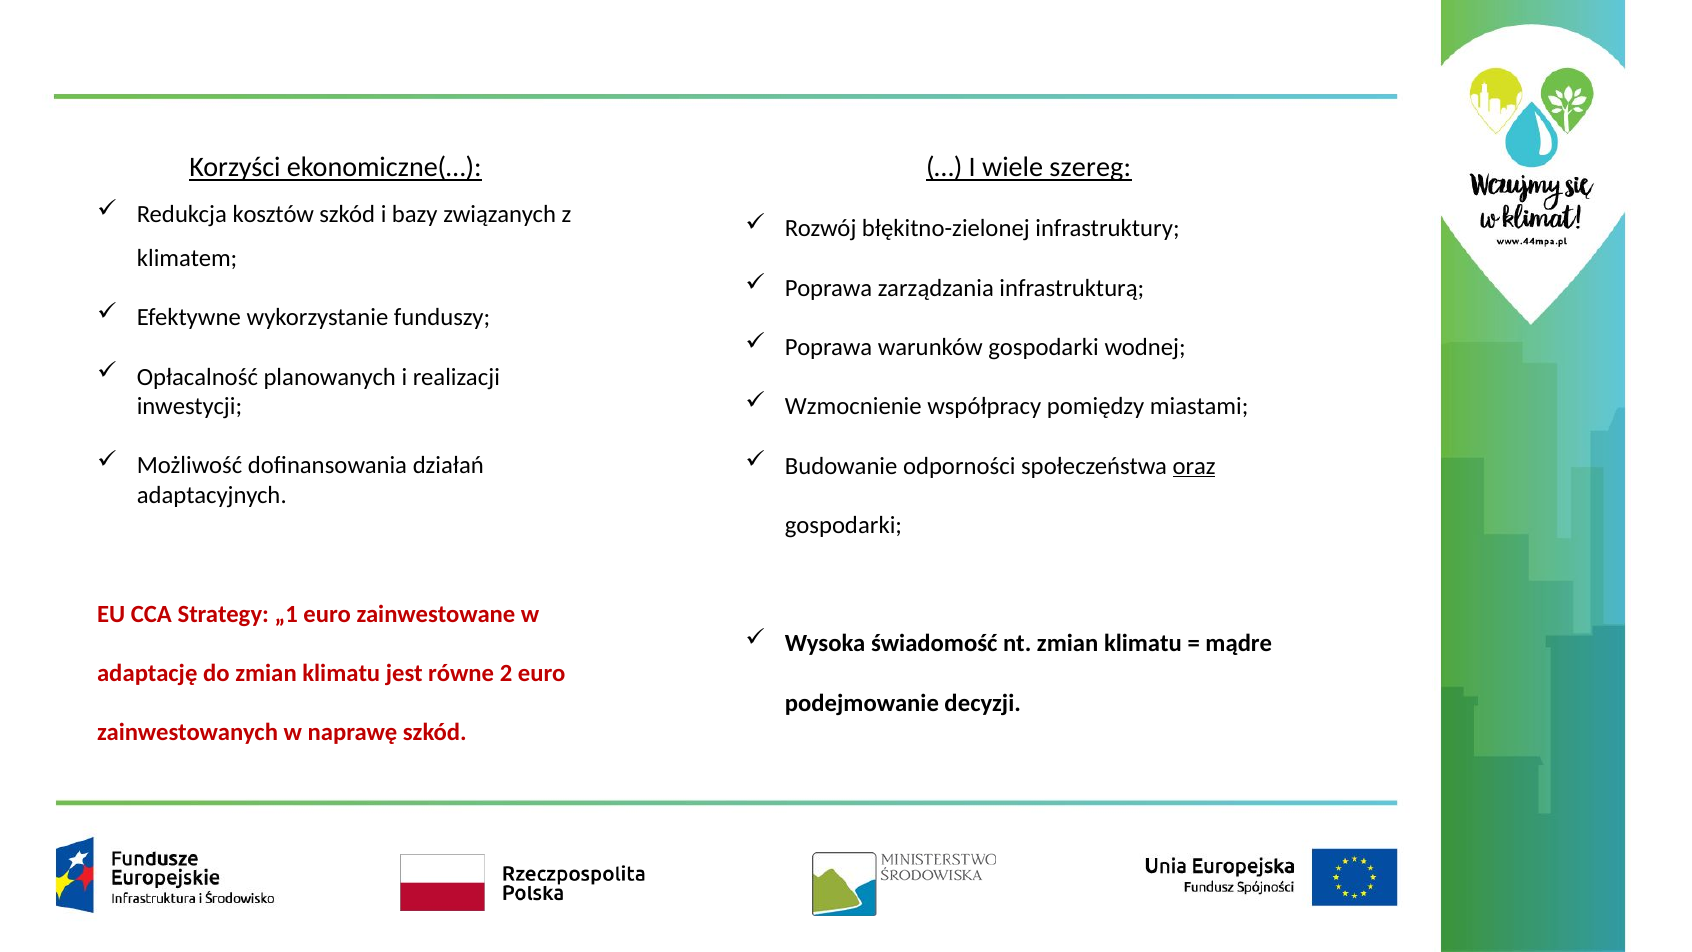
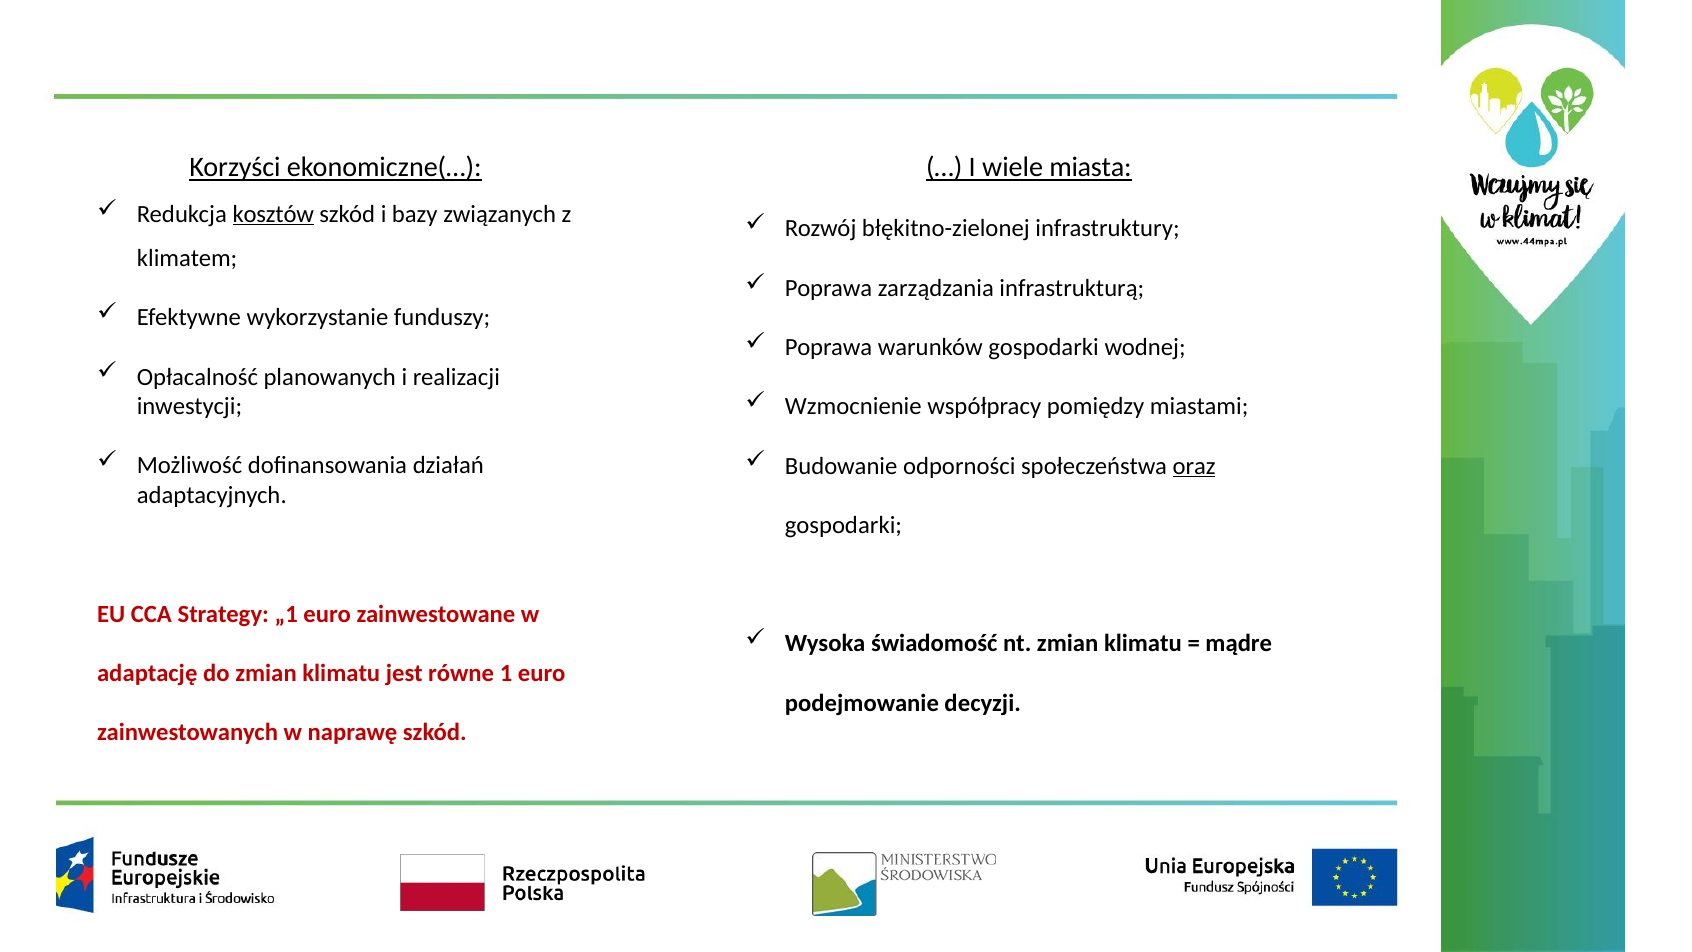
szereg: szereg -> miasta
kosztów underline: none -> present
2: 2 -> 1
